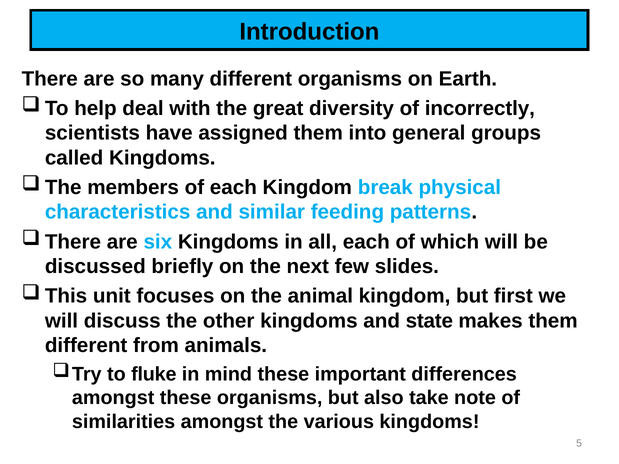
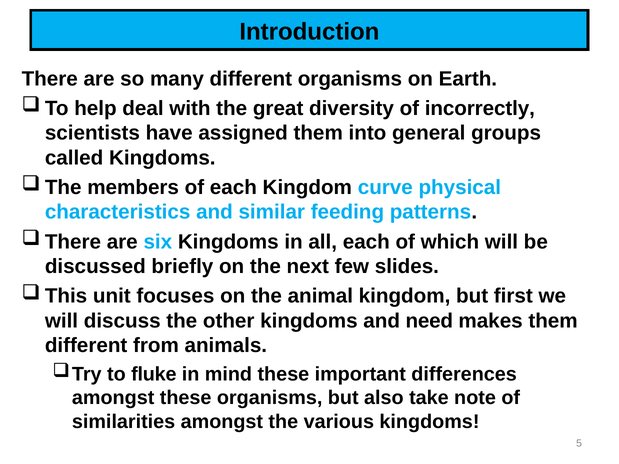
break: break -> curve
state: state -> need
